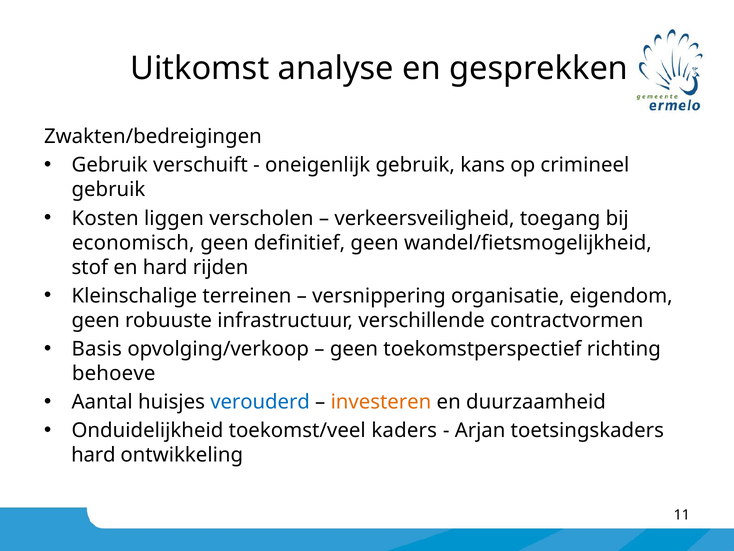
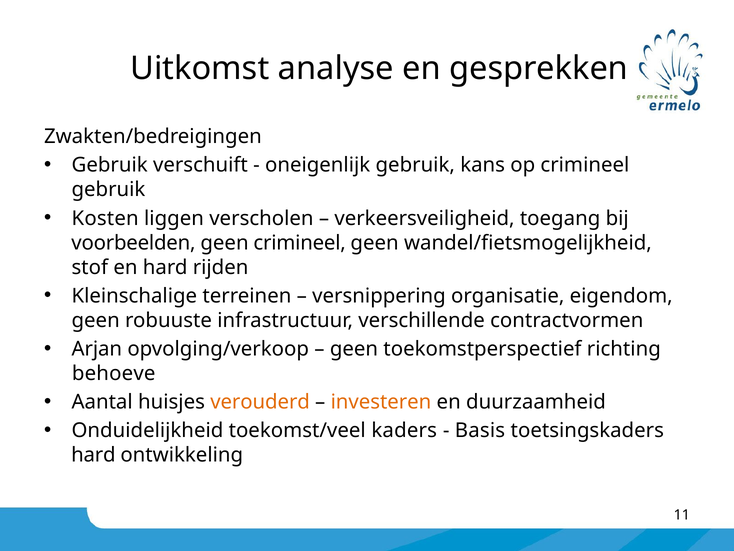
economisch: economisch -> voorbeelden
geen definitief: definitief -> crimineel
Basis: Basis -> Arjan
verouderd colour: blue -> orange
Arjan: Arjan -> Basis
